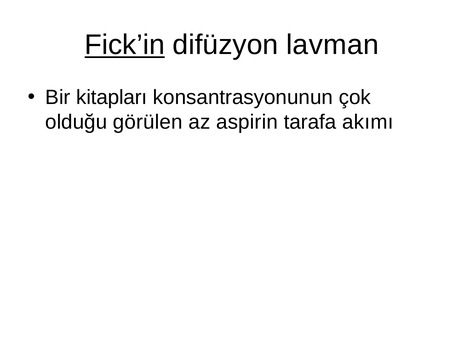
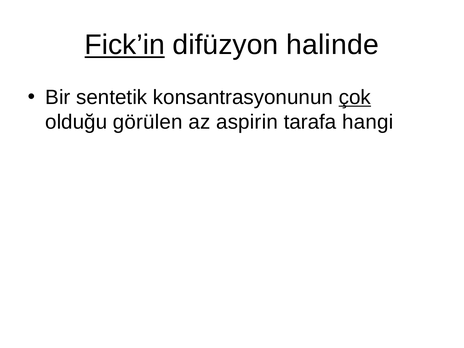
lavman: lavman -> halinde
kitapları: kitapları -> sentetik
çok underline: none -> present
akımı: akımı -> hangi
